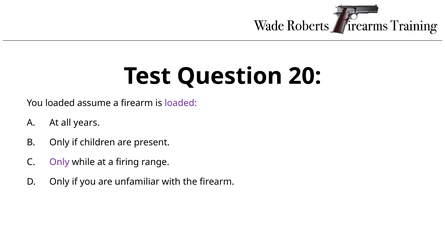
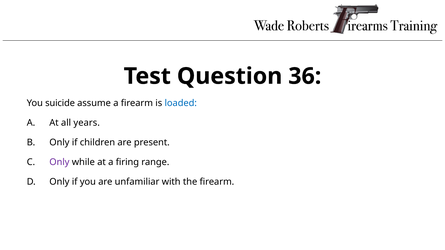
20: 20 -> 36
You loaded: loaded -> suicide
loaded at (181, 103) colour: purple -> blue
